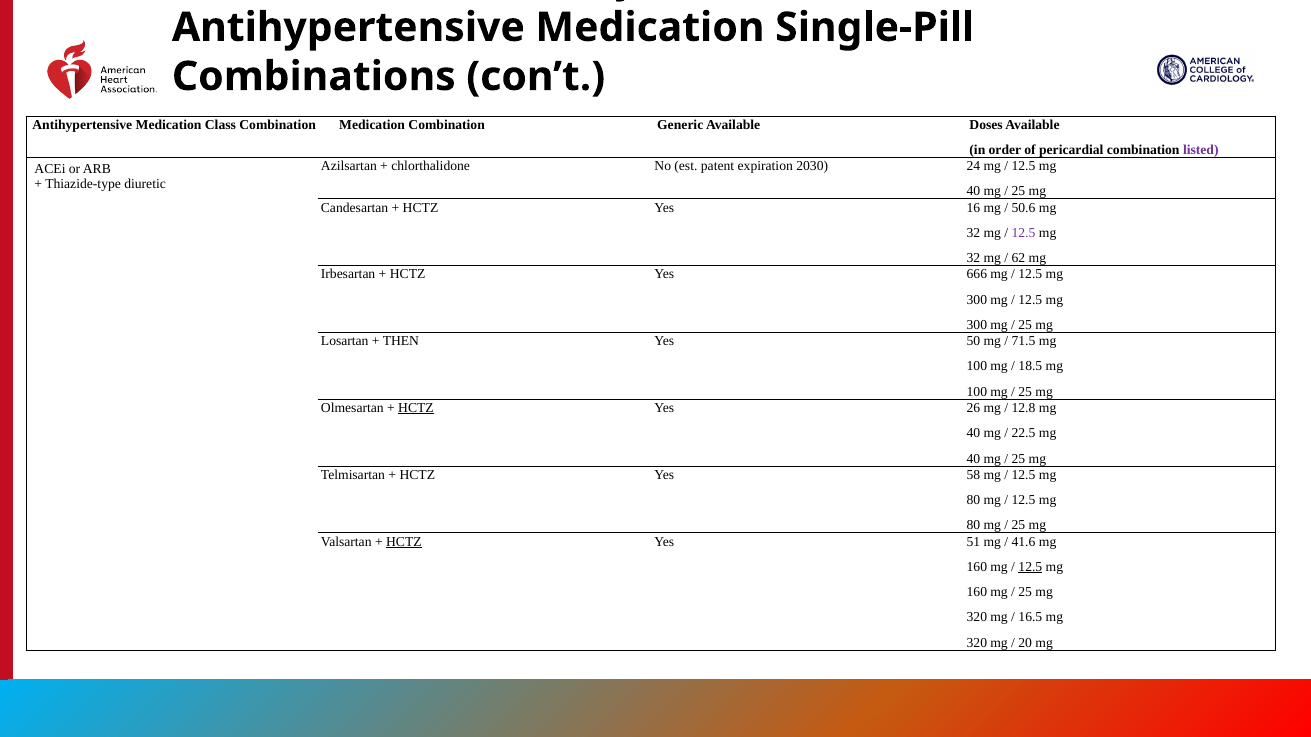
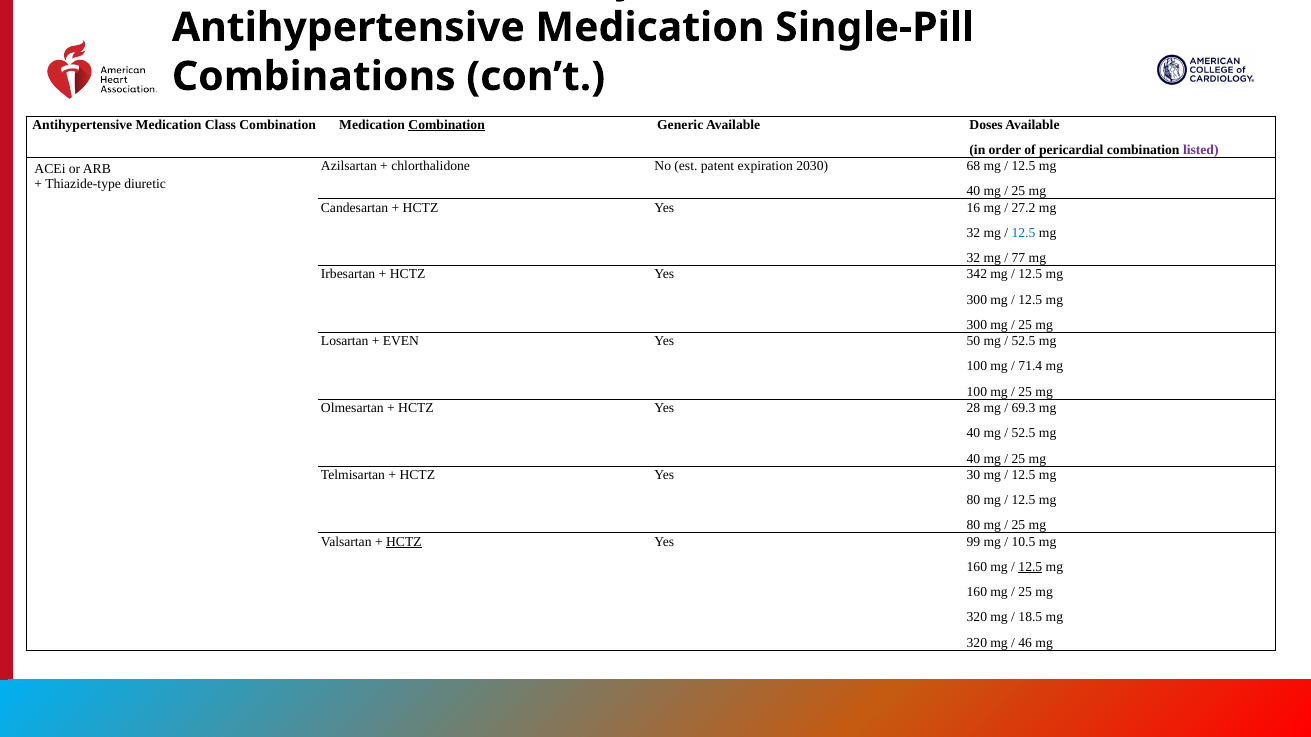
Combination at (447, 125) underline: none -> present
24: 24 -> 68
50.6: 50.6 -> 27.2
12.5 at (1024, 233) colour: purple -> blue
62: 62 -> 77
666: 666 -> 342
THEN: THEN -> EVEN
71.5 at (1024, 341): 71.5 -> 52.5
18.5: 18.5 -> 71.4
HCTZ at (416, 408) underline: present -> none
26: 26 -> 28
12.8: 12.8 -> 69.3
22.5 at (1024, 434): 22.5 -> 52.5
58: 58 -> 30
51: 51 -> 99
41.6: 41.6 -> 10.5
16.5: 16.5 -> 18.5
20: 20 -> 46
